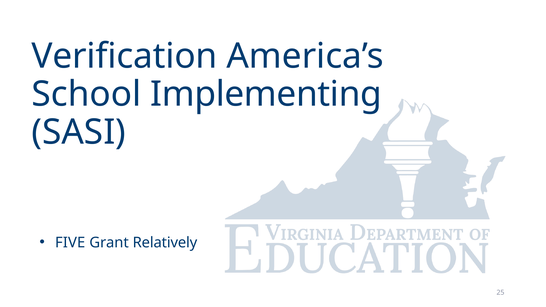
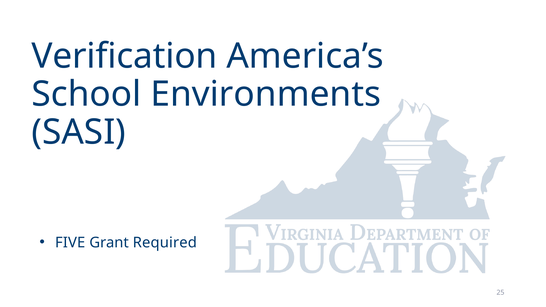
Implementing: Implementing -> Environments
Relatively: Relatively -> Required
